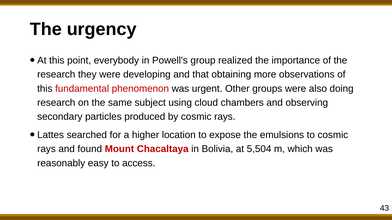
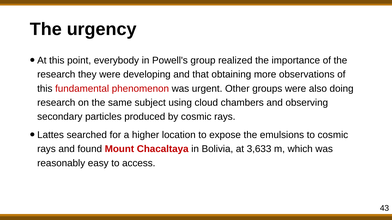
5,504: 5,504 -> 3,633
